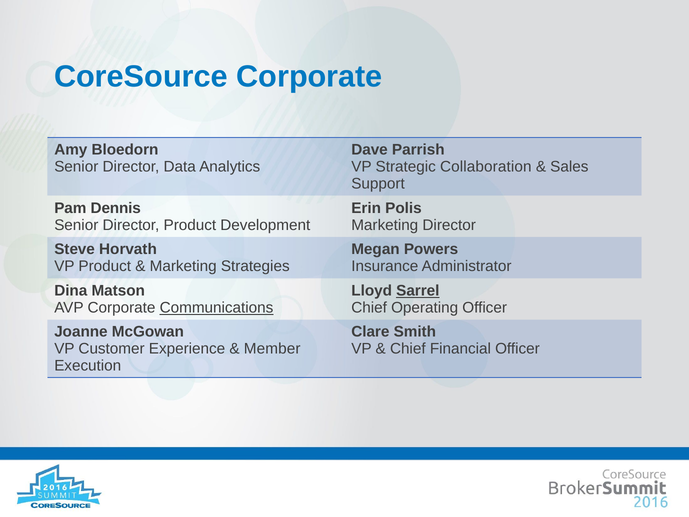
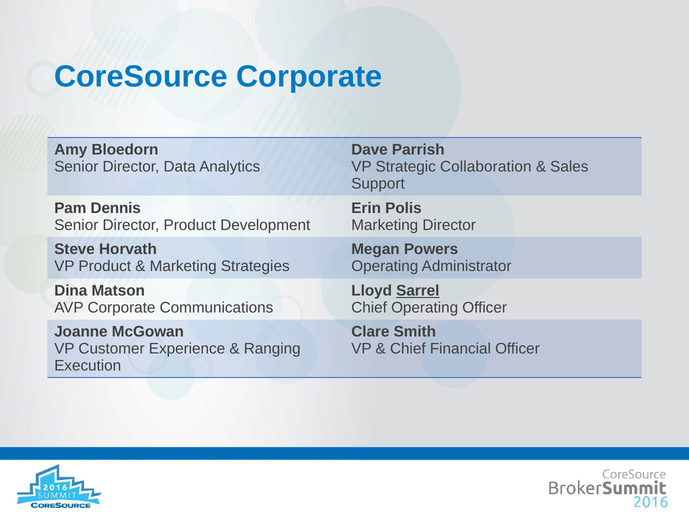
Insurance at (385, 266): Insurance -> Operating
Communications underline: present -> none
Member: Member -> Ranging
